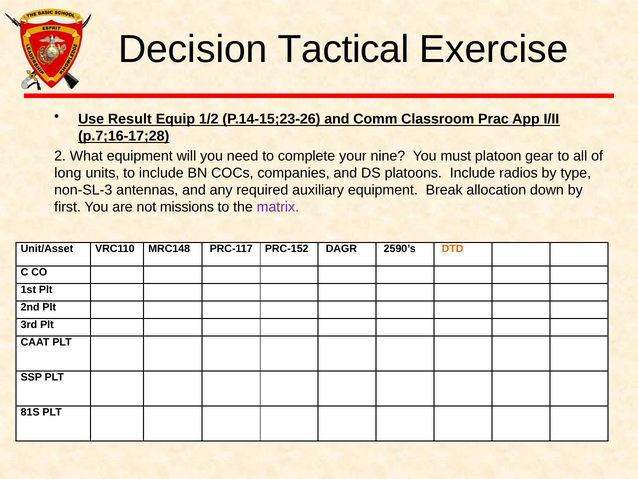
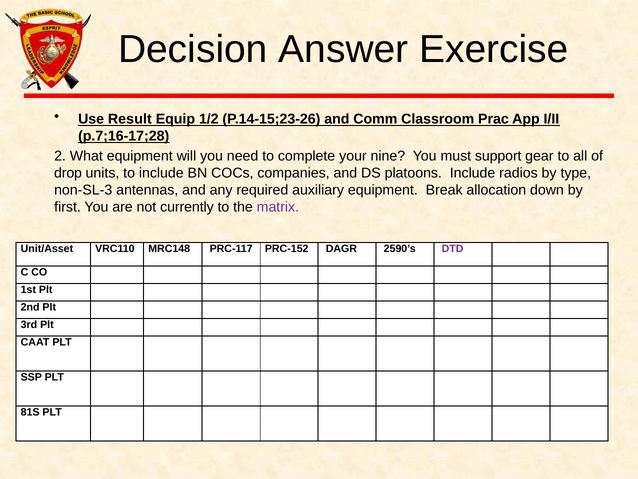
Tactical: Tactical -> Answer
platoon: platoon -> support
long: long -> drop
missions: missions -> currently
DTD colour: orange -> purple
